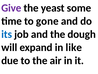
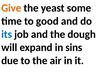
Give colour: purple -> orange
gone: gone -> good
like: like -> sins
